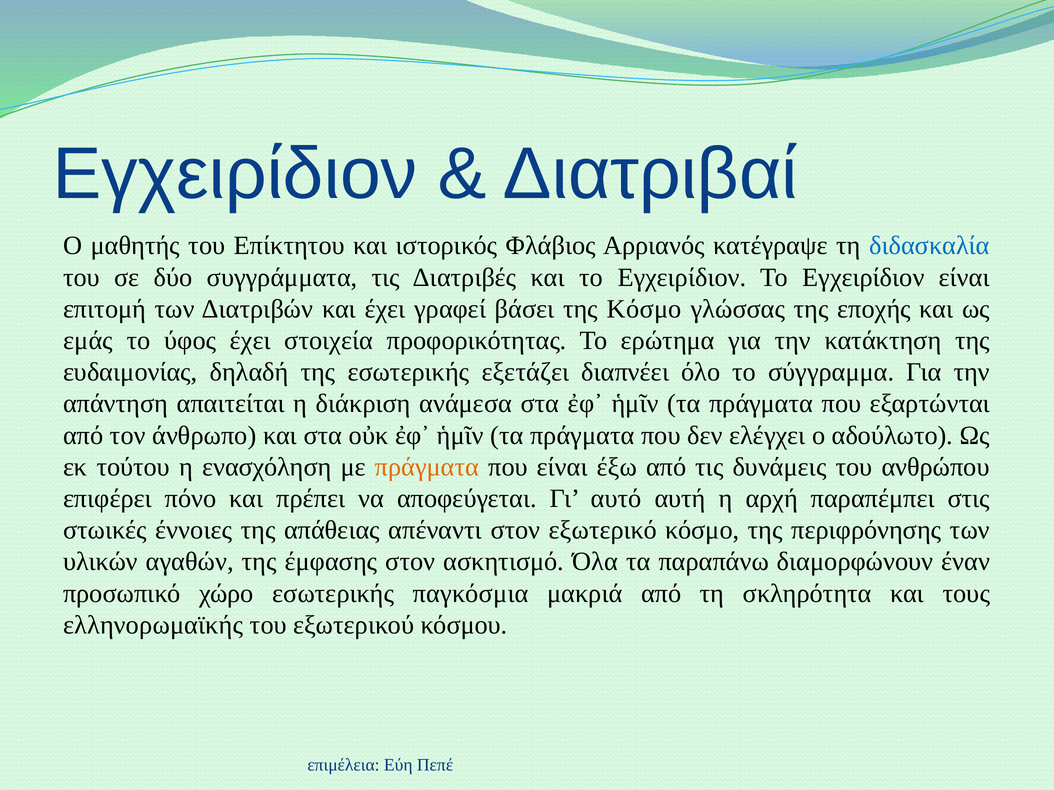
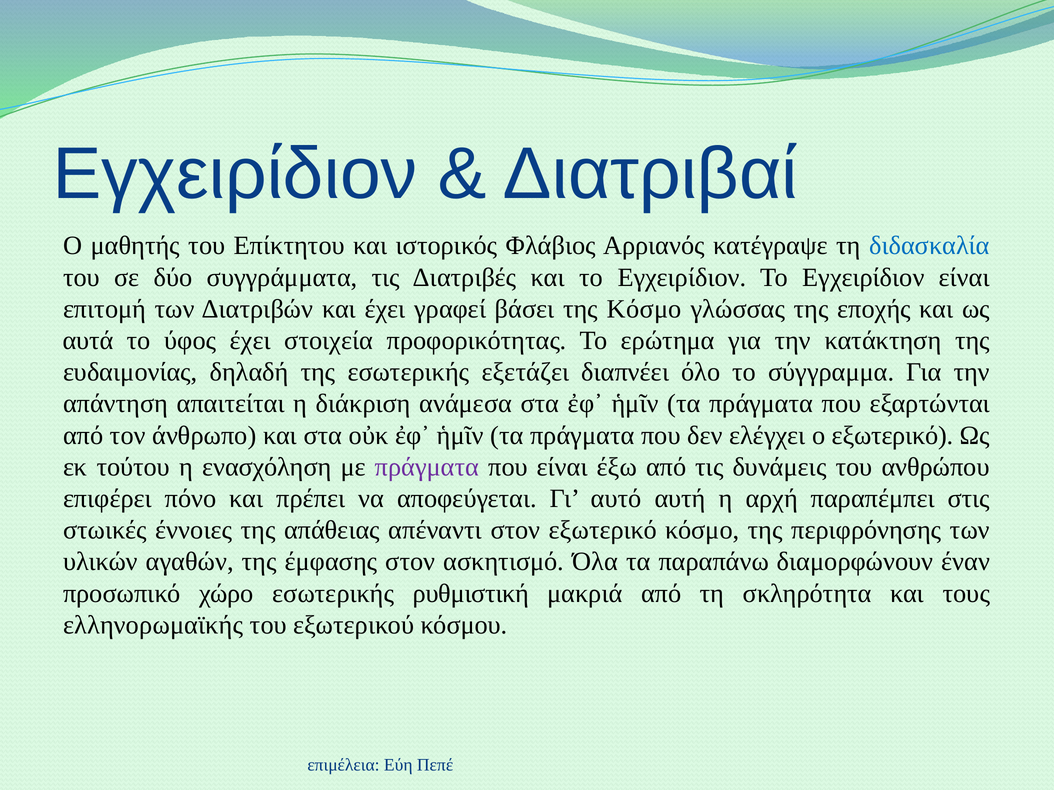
εμάς: εμάς -> αυτά
ο αδούλωτο: αδούλωτο -> εξωτερικό
πράγματα at (427, 467) colour: orange -> purple
παγκόσμια: παγκόσμια -> ρυθμιστική
